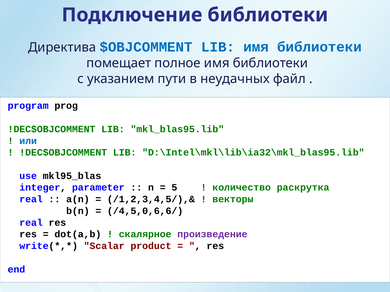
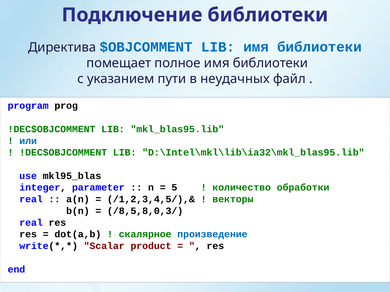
раскрутка: раскрутка -> обработки
/4,5,0,6,6/: /4,5,0,6,6/ -> /8,5,8,0,3/
произведение colour: purple -> blue
